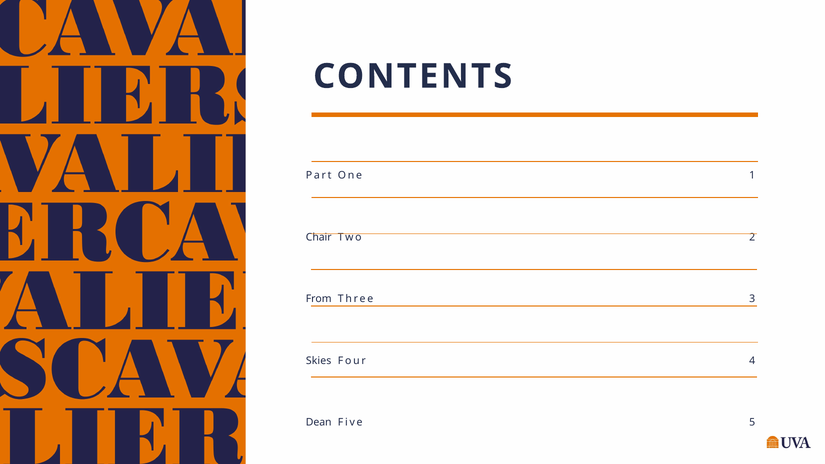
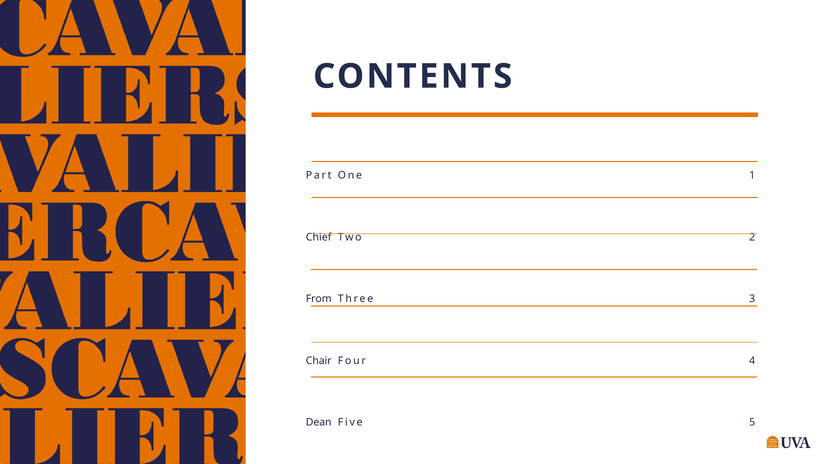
Chair: Chair -> Chief
Skies: Skies -> Chair
